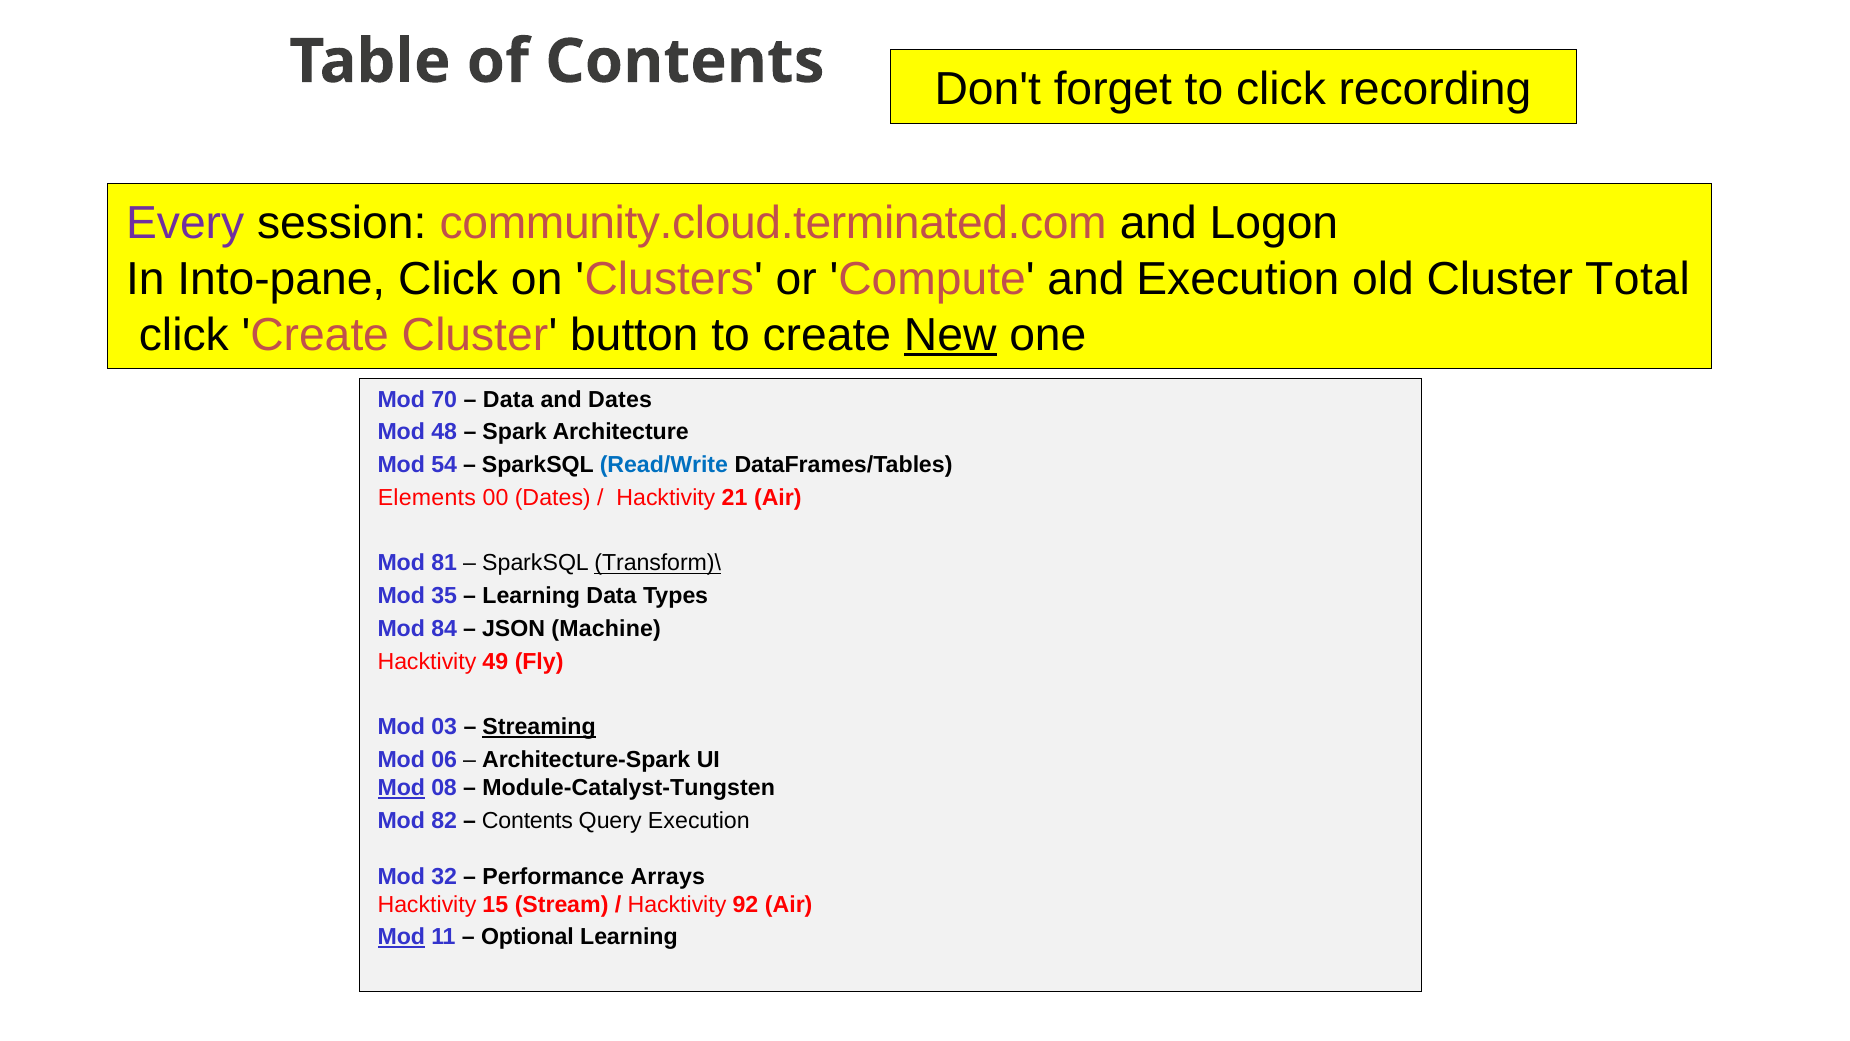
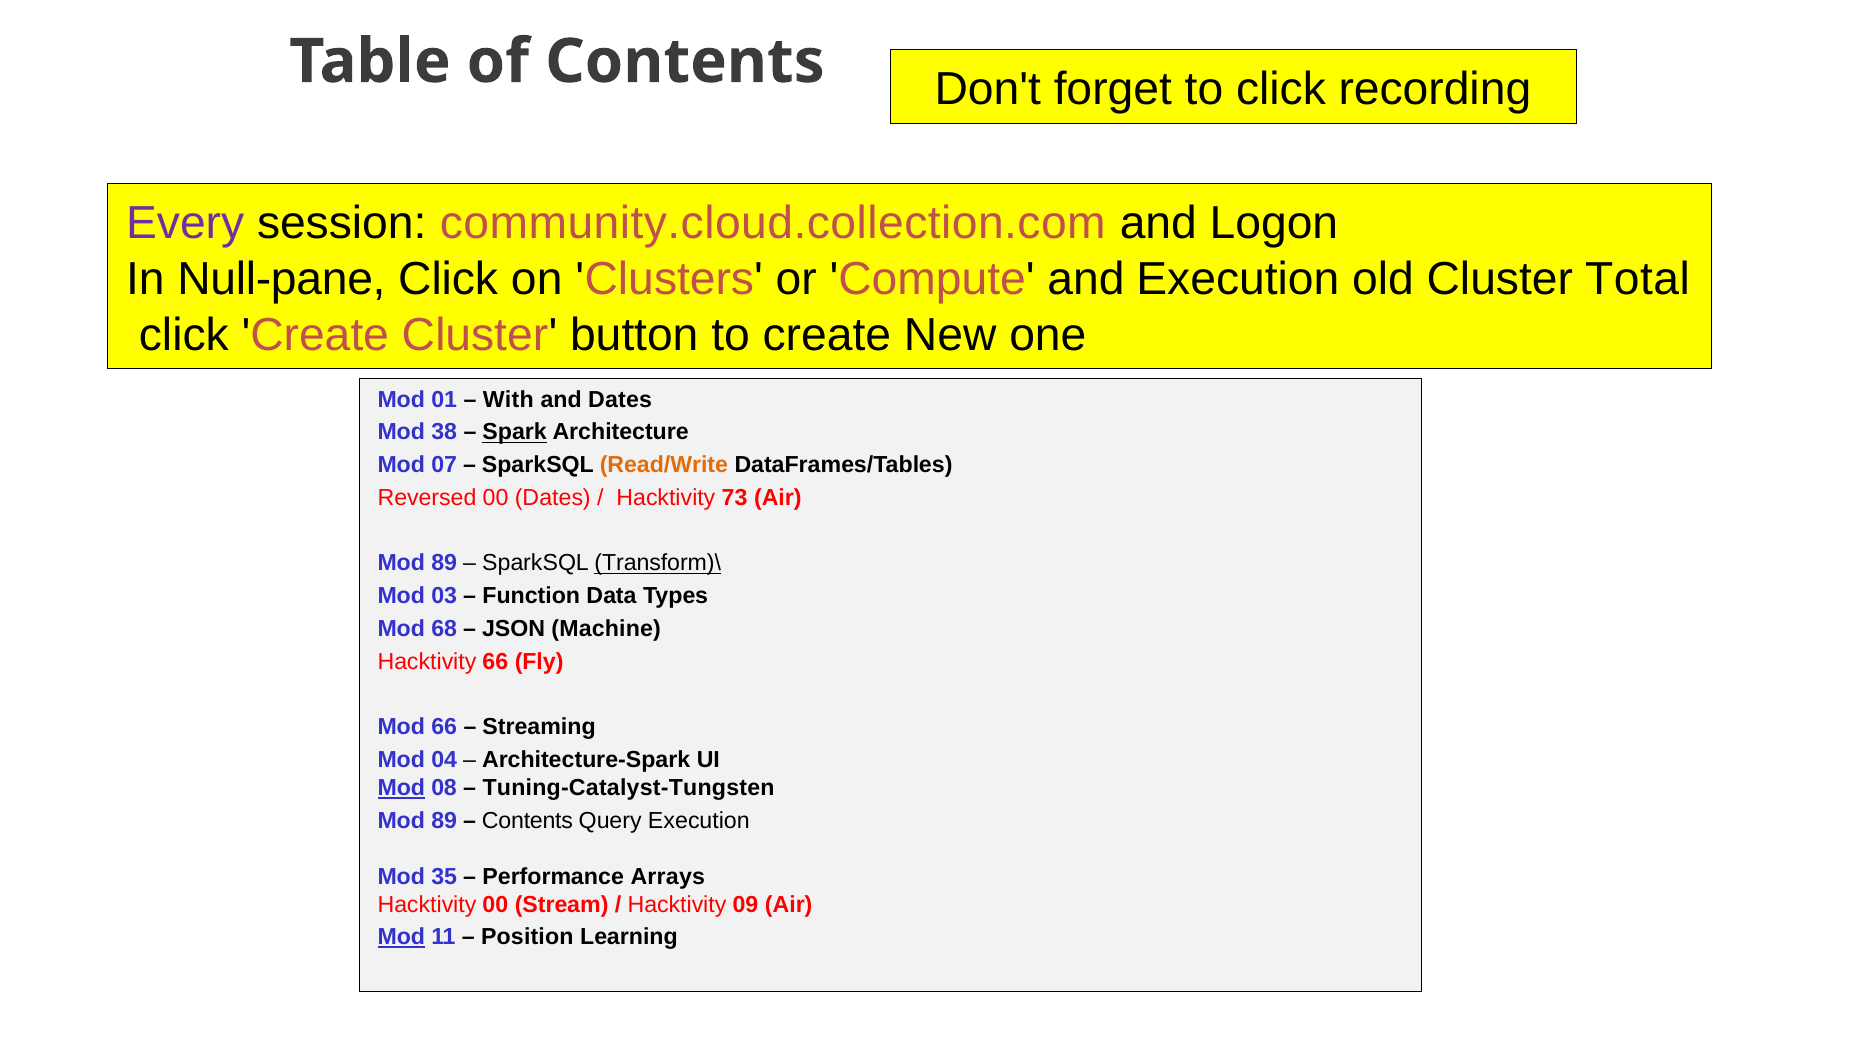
community.cloud.terminated.com: community.cloud.terminated.com -> community.cloud.collection.com
Into-pane: Into-pane -> Null-pane
New underline: present -> none
70: 70 -> 01
Data at (508, 399): Data -> With
48: 48 -> 38
Spark underline: none -> present
54: 54 -> 07
Read/Write colour: blue -> orange
Elements: Elements -> Reversed
21: 21 -> 73
81 at (444, 563): 81 -> 89
35: 35 -> 03
Learning at (531, 596): Learning -> Function
84: 84 -> 68
Hacktivity 49: 49 -> 66
Mod 03: 03 -> 66
Streaming underline: present -> none
06: 06 -> 04
Module-Catalyst-Tungsten: Module-Catalyst-Tungsten -> Tuning-Catalyst-Tungsten
82 at (444, 820): 82 -> 89
32: 32 -> 35
Hacktivity 15: 15 -> 00
92: 92 -> 09
Optional: Optional -> Position
